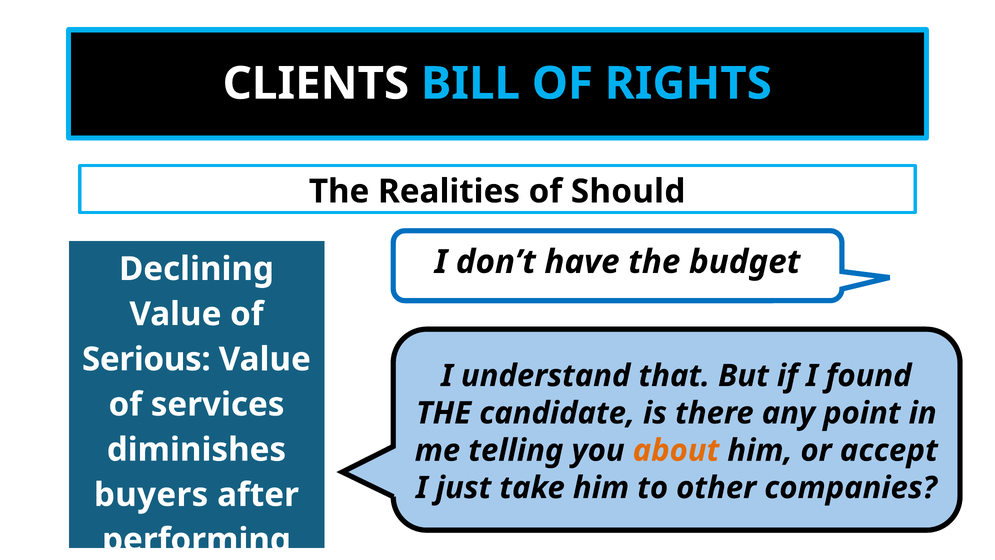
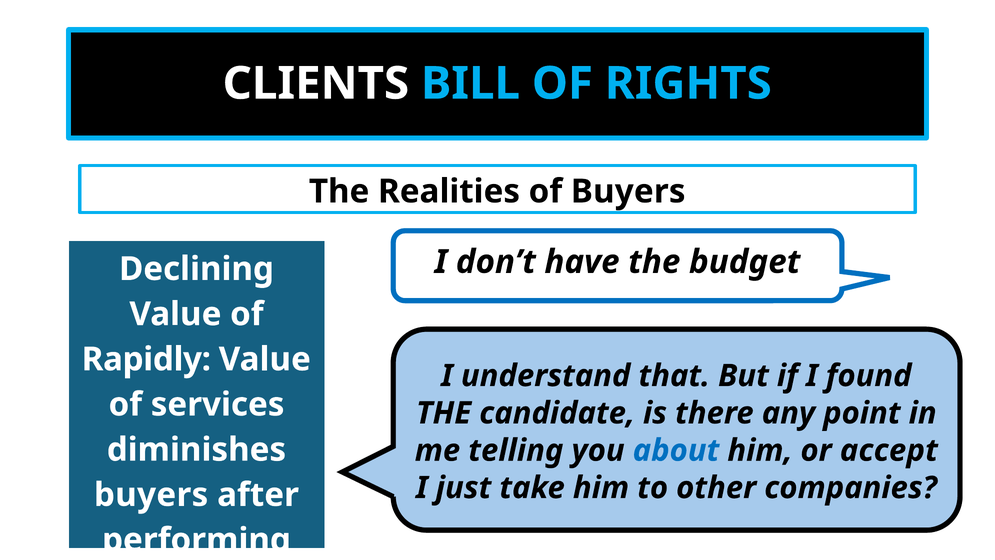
of Should: Should -> Buyers
Serious: Serious -> Rapidly
about colour: orange -> blue
